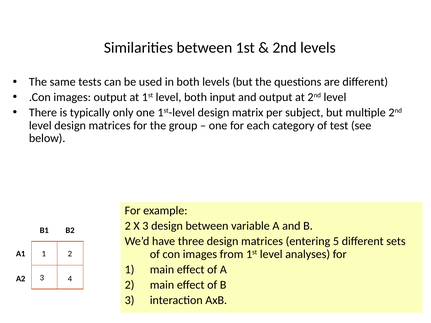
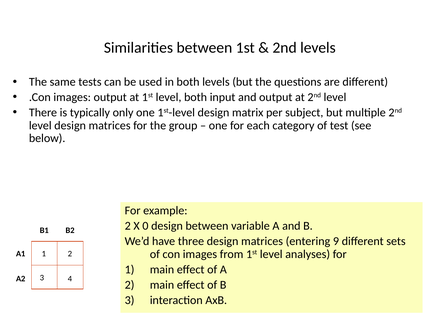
X 3: 3 -> 0
5: 5 -> 9
